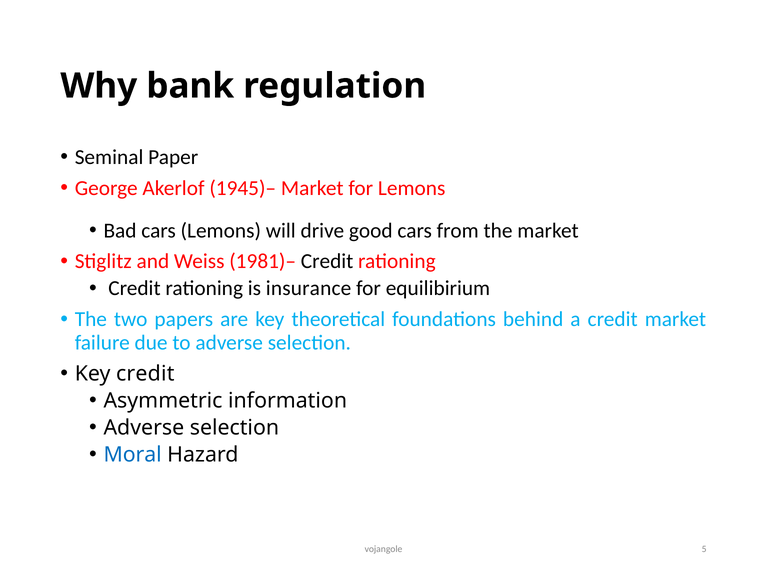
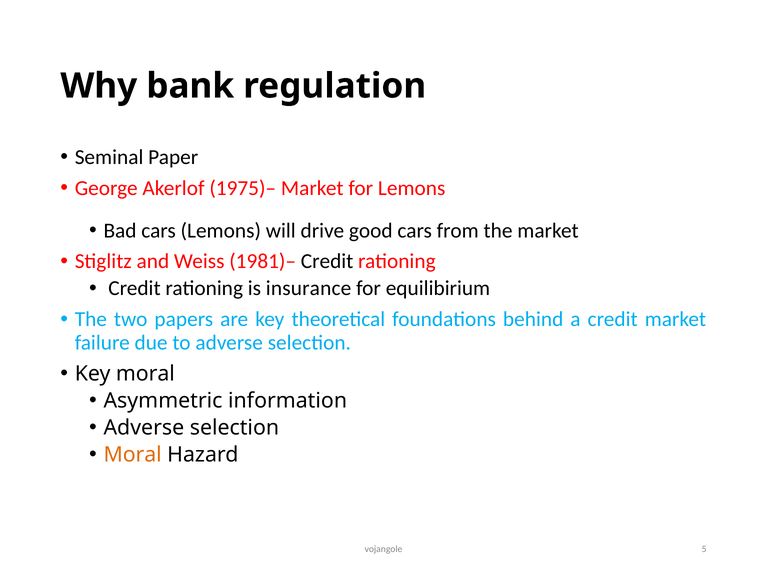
1945)–: 1945)– -> 1975)–
Key credit: credit -> moral
Moral at (133, 455) colour: blue -> orange
